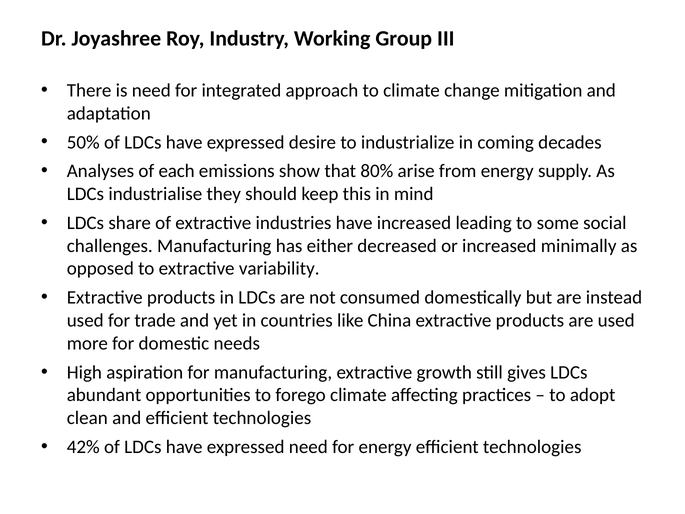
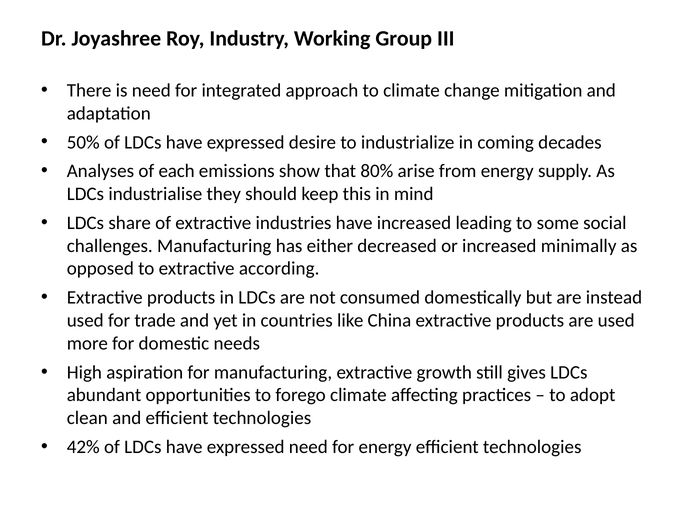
variability: variability -> according
